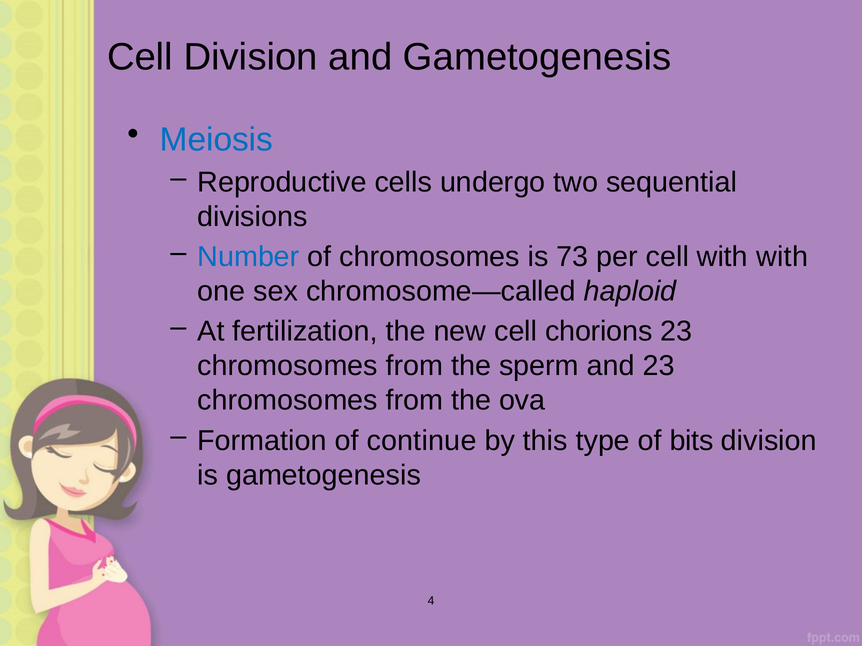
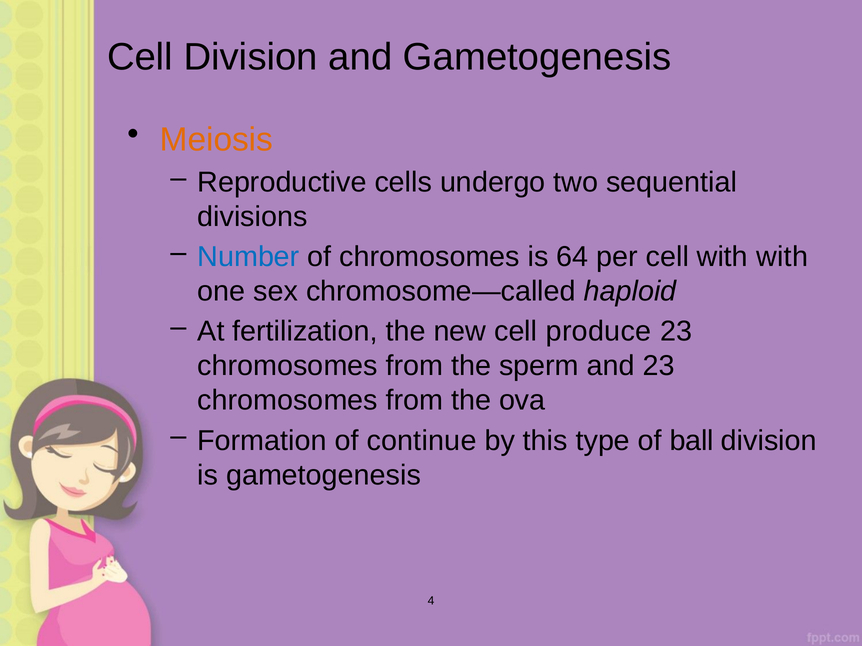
Meiosis colour: blue -> orange
73: 73 -> 64
chorions: chorions -> produce
bits: bits -> ball
